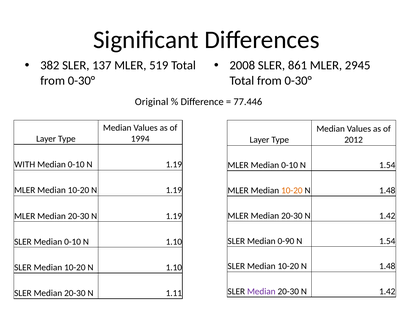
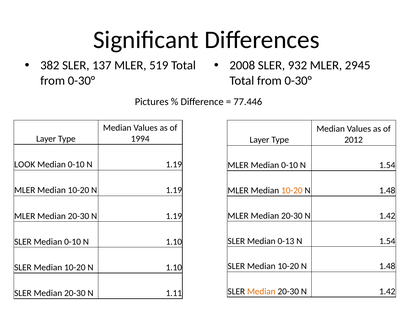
861: 861 -> 932
Original: Original -> Pictures
WITH: WITH -> LOOK
0-90: 0-90 -> 0-13
Median at (261, 292) colour: purple -> orange
